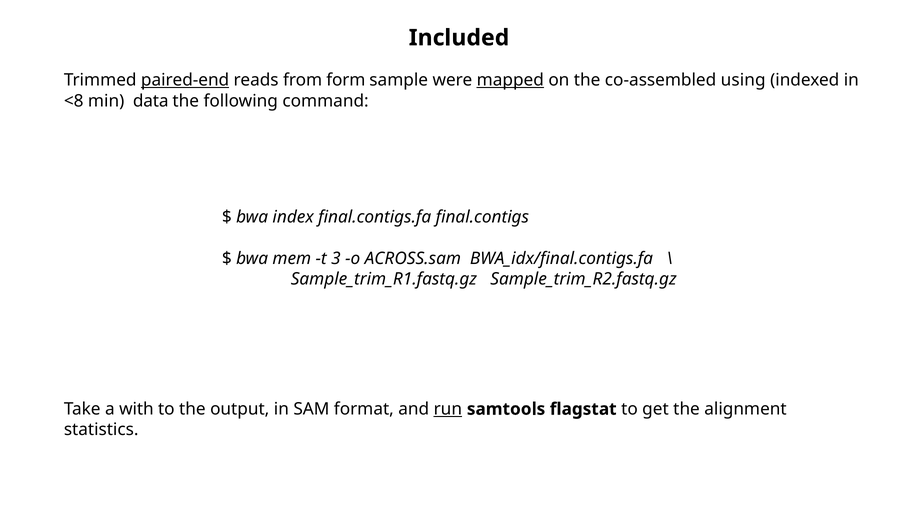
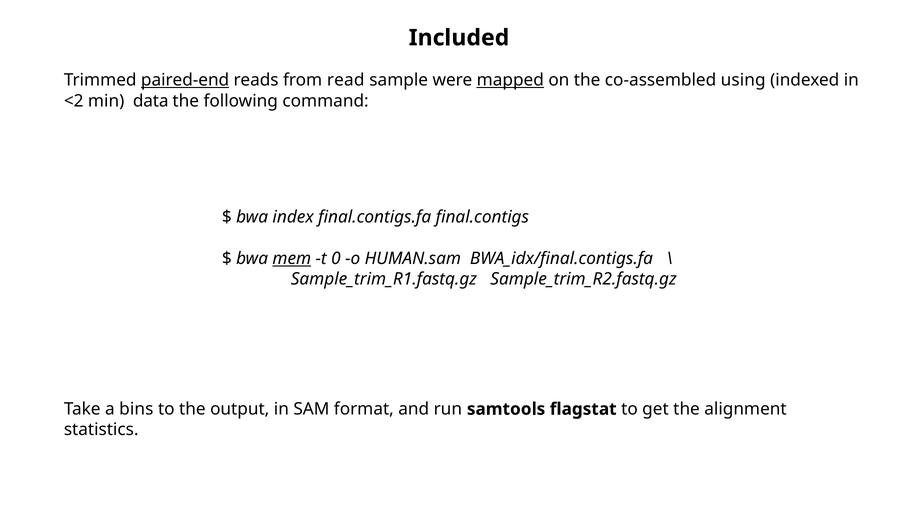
form: form -> read
<8: <8 -> <2
mem underline: none -> present
3: 3 -> 0
ACROSS.sam: ACROSS.sam -> HUMAN.sam
with: with -> bins
run underline: present -> none
